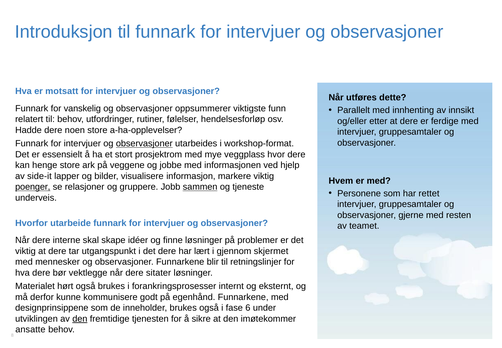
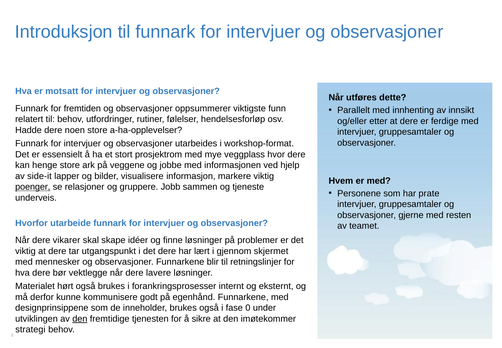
vanskelig: vanskelig -> fremtiden
observasjoner at (144, 143) underline: present -> none
sammen underline: present -> none
rettet: rettet -> prate
interne: interne -> vikarer
sitater: sitater -> lavere
6: 6 -> 0
ansatte: ansatte -> strategi
